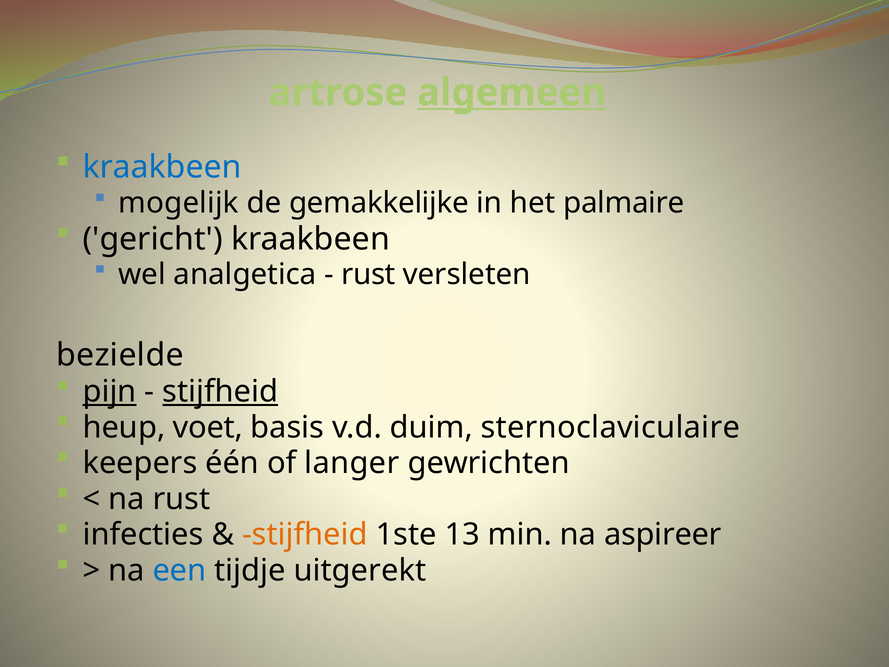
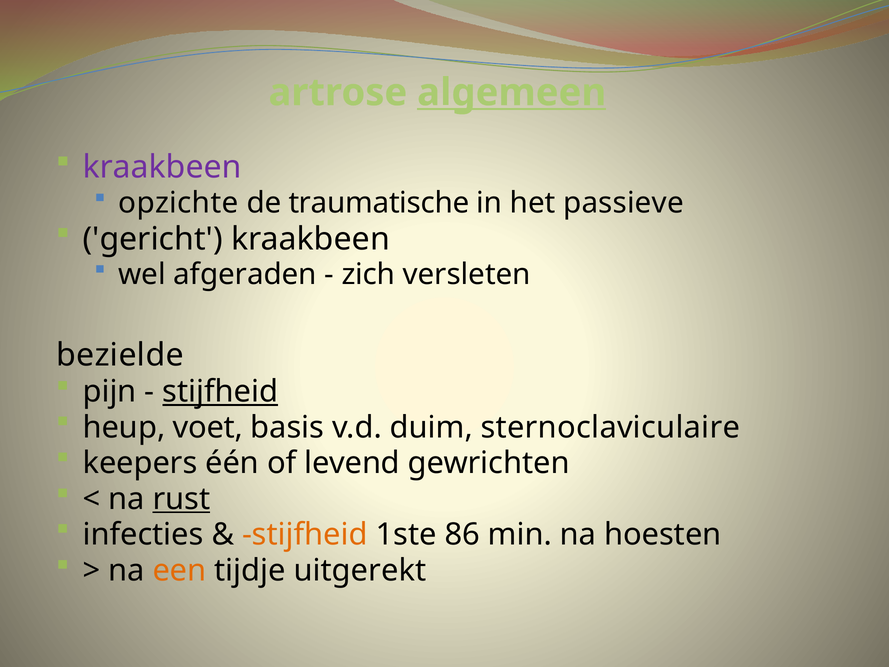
kraakbeen at (162, 167) colour: blue -> purple
mogelijk: mogelijk -> opzichte
gemakkelijke: gemakkelijke -> traumatische
palmaire: palmaire -> passieve
analgetica: analgetica -> afgeraden
rust at (368, 275): rust -> zich
pijn underline: present -> none
langer: langer -> levend
rust at (181, 499) underline: none -> present
13: 13 -> 86
aspireer: aspireer -> hoesten
een colour: blue -> orange
